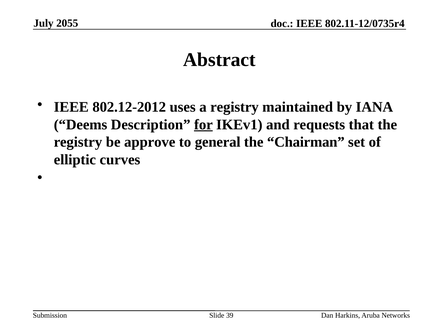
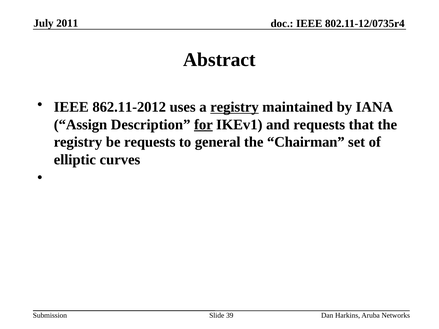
2055: 2055 -> 2011
802.12-2012: 802.12-2012 -> 862.11-2012
registry at (234, 107) underline: none -> present
Deems: Deems -> Assign
be approve: approve -> requests
